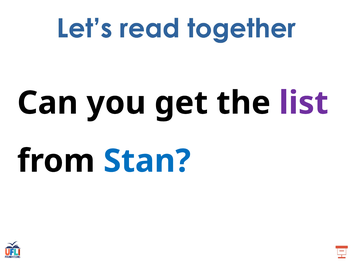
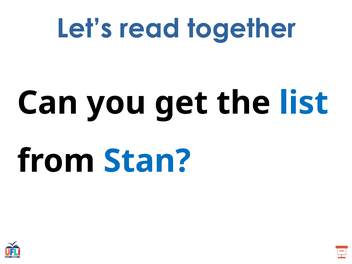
list colour: purple -> blue
